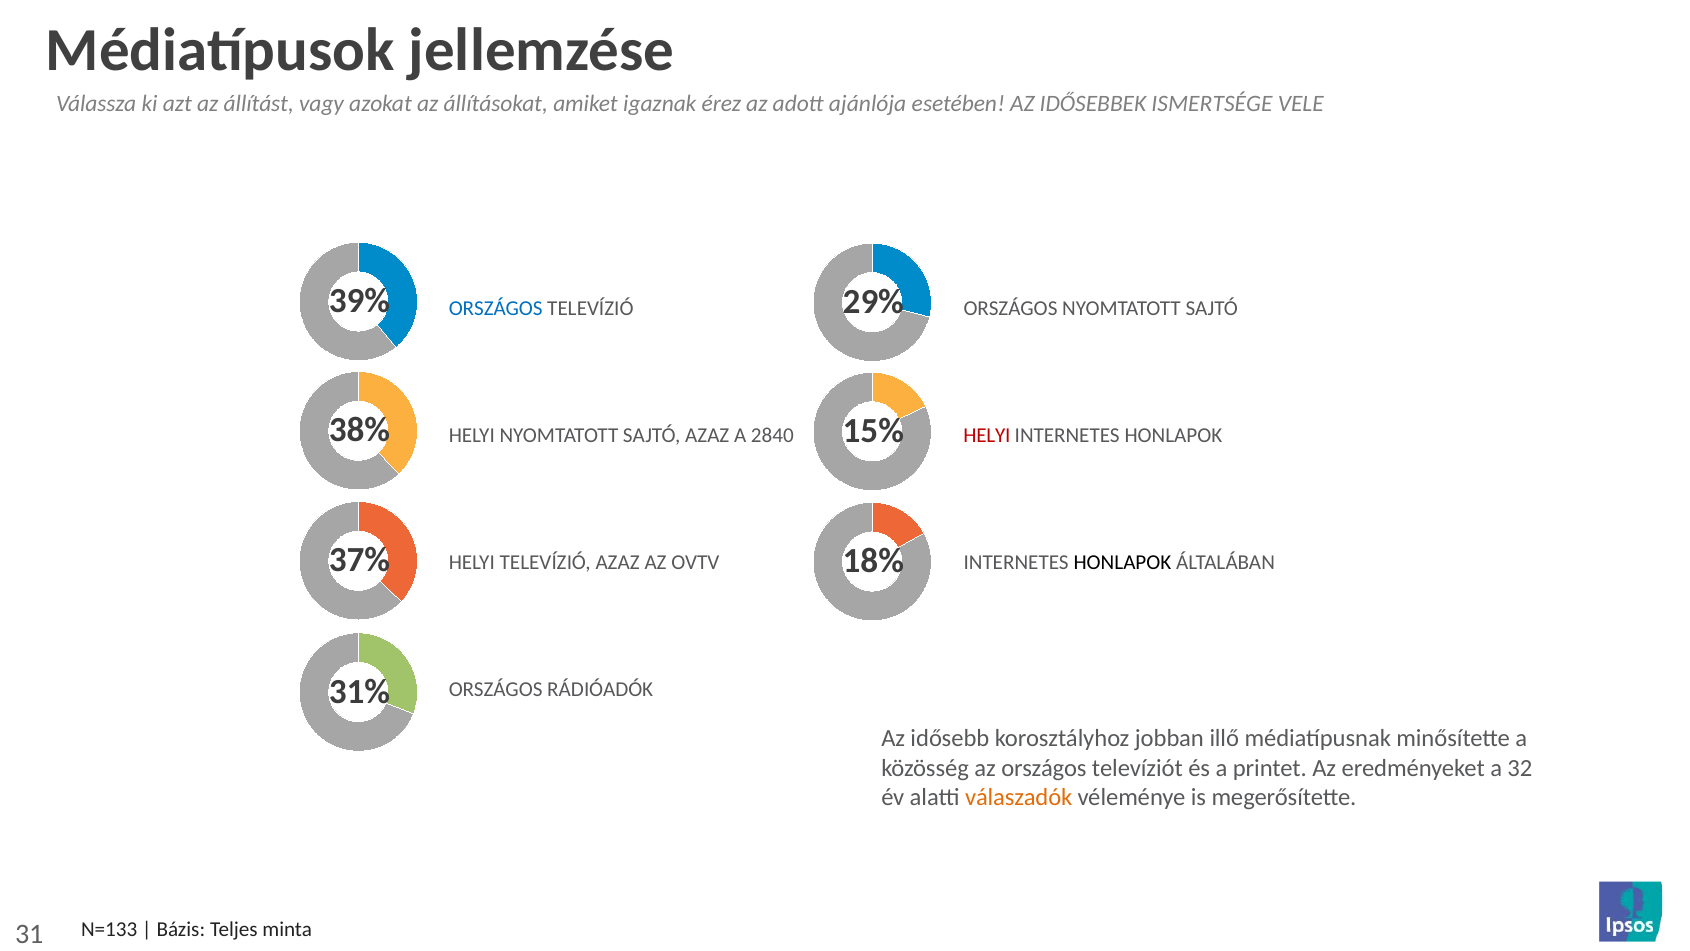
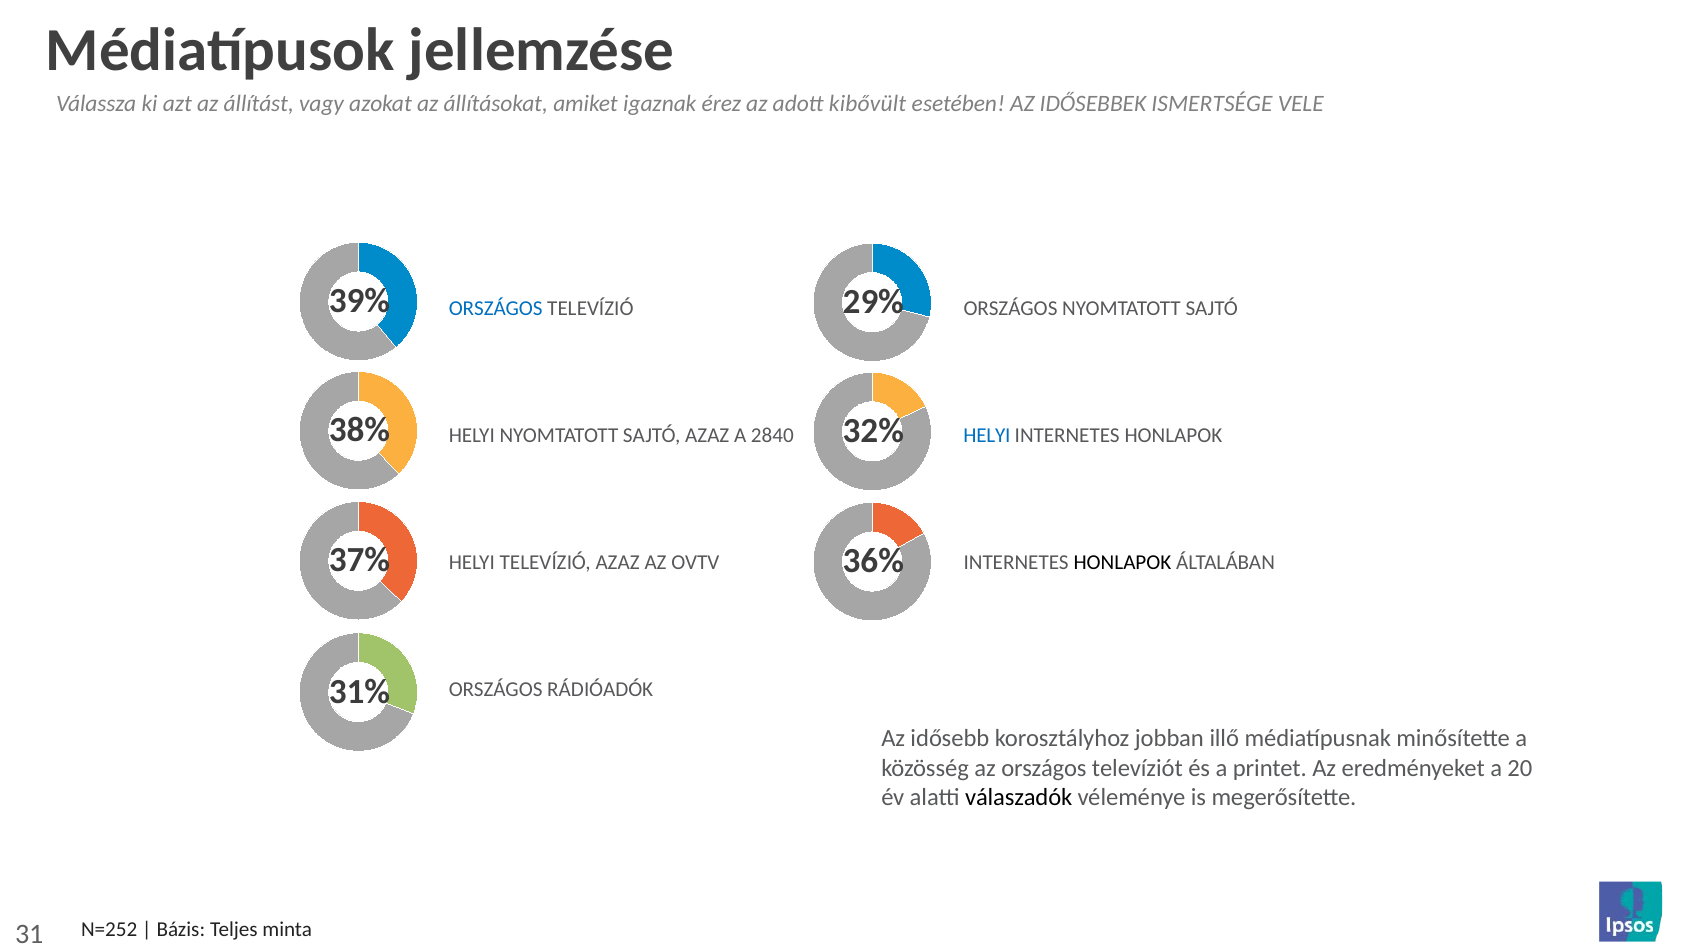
ajánlója: ajánlója -> kibővült
15%: 15% -> 32%
HELYI at (987, 435) colour: red -> blue
18%: 18% -> 36%
32: 32 -> 20
válaszadók colour: orange -> black
N=133: N=133 -> N=252
